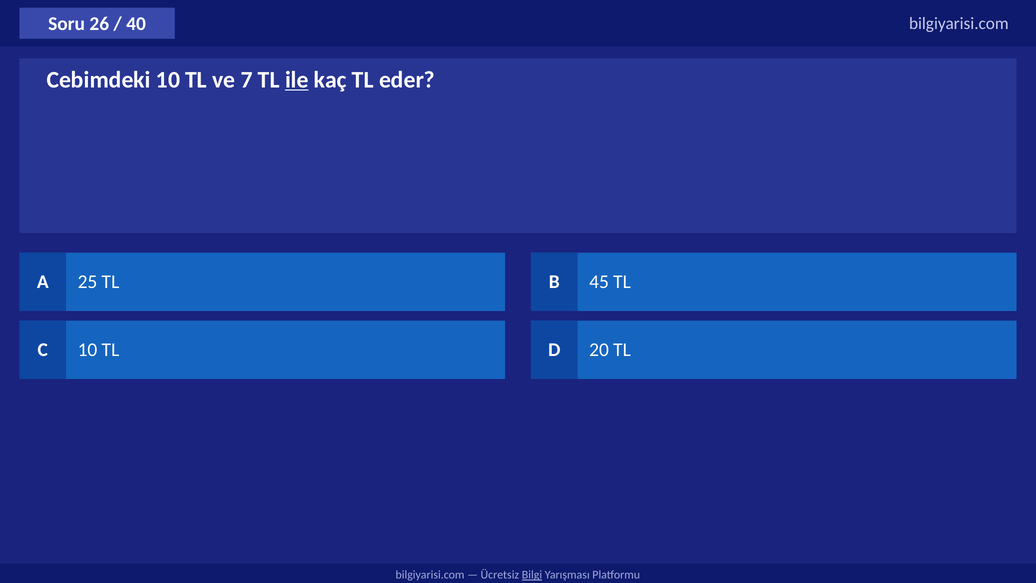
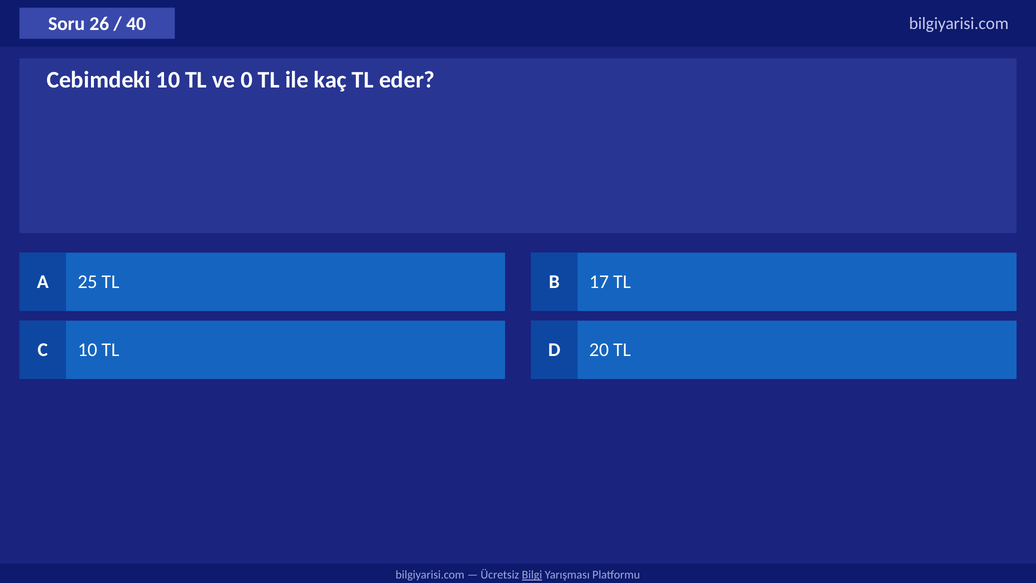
7: 7 -> 0
ile underline: present -> none
45: 45 -> 17
